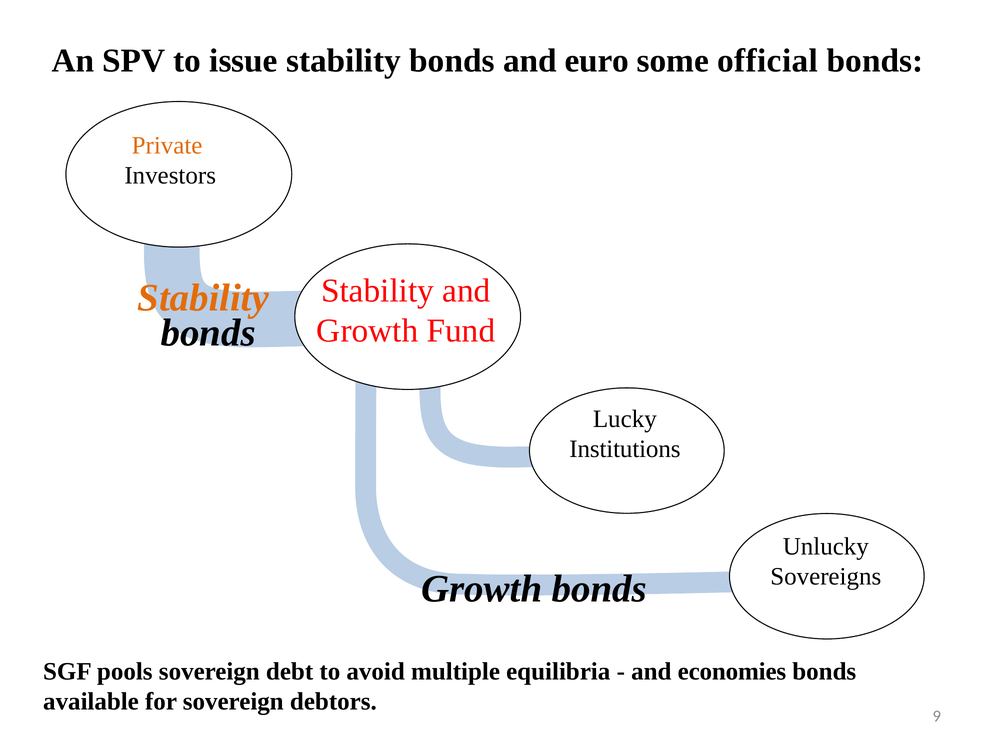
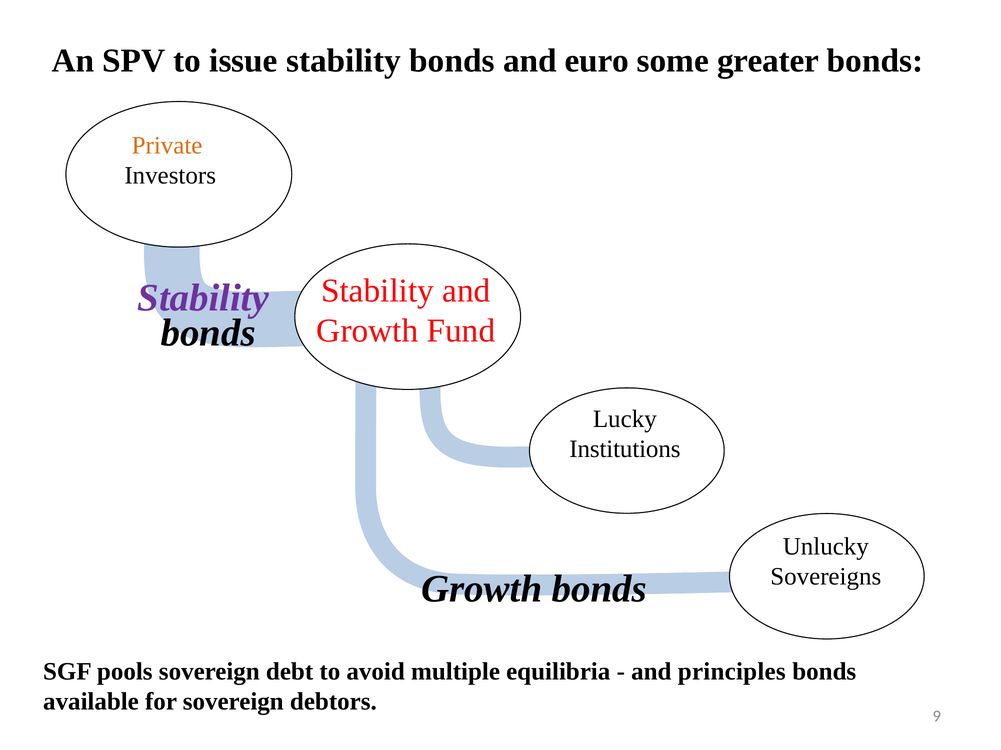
official: official -> greater
Stability at (203, 298) colour: orange -> purple
economies: economies -> principles
